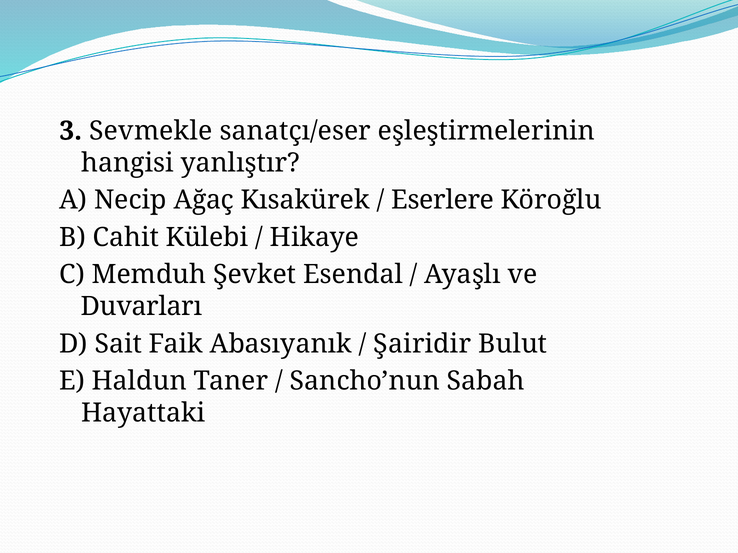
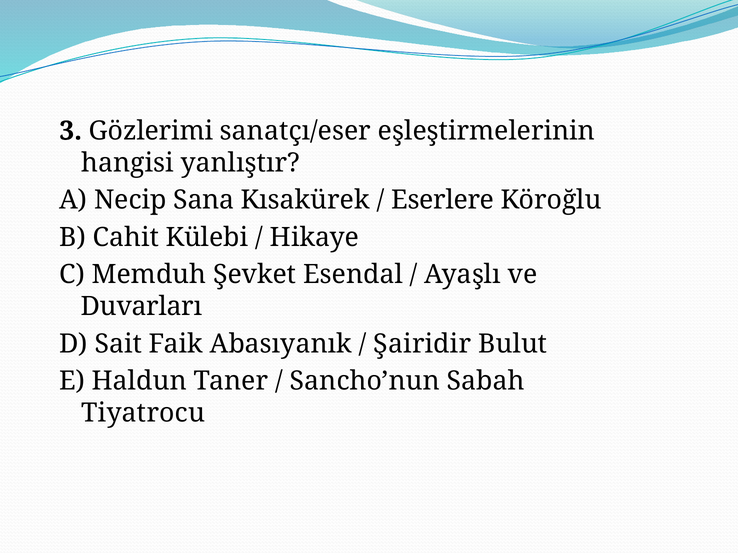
Sevmekle: Sevmekle -> Gözlerimi
Ağaç: Ağaç -> Sana
Hayattaki: Hayattaki -> Tiyatrocu
